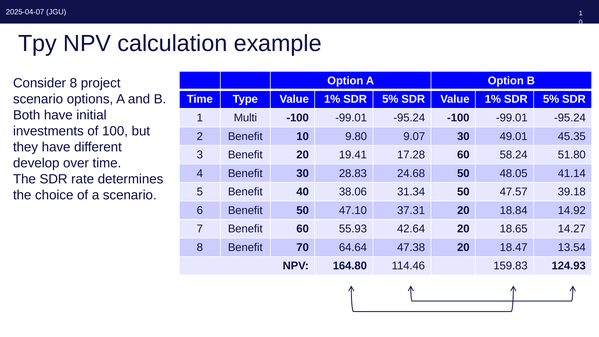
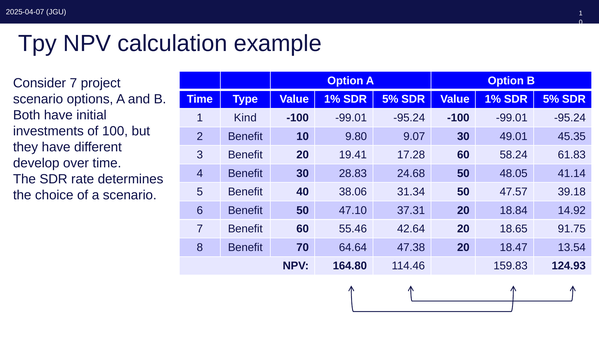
Consider 8: 8 -> 7
Multi: Multi -> Kind
51.80: 51.80 -> 61.83
55.93: 55.93 -> 55.46
14.27: 14.27 -> 91.75
